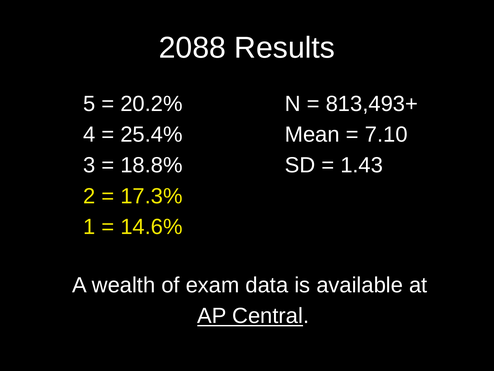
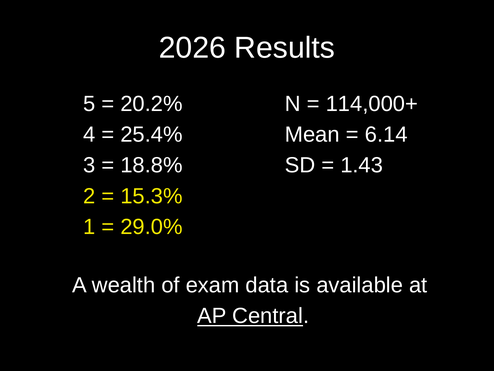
2088: 2088 -> 2026
813,493+: 813,493+ -> 114,000+
7.10: 7.10 -> 6.14
17.3%: 17.3% -> 15.3%
14.6%: 14.6% -> 29.0%
